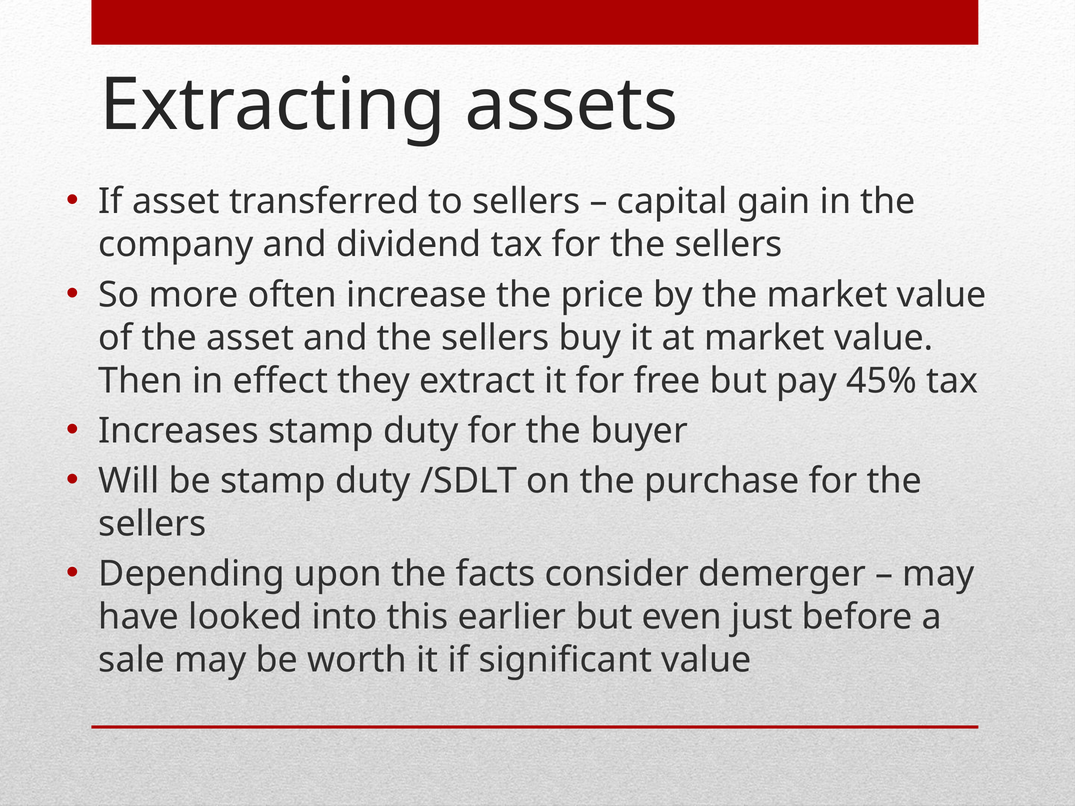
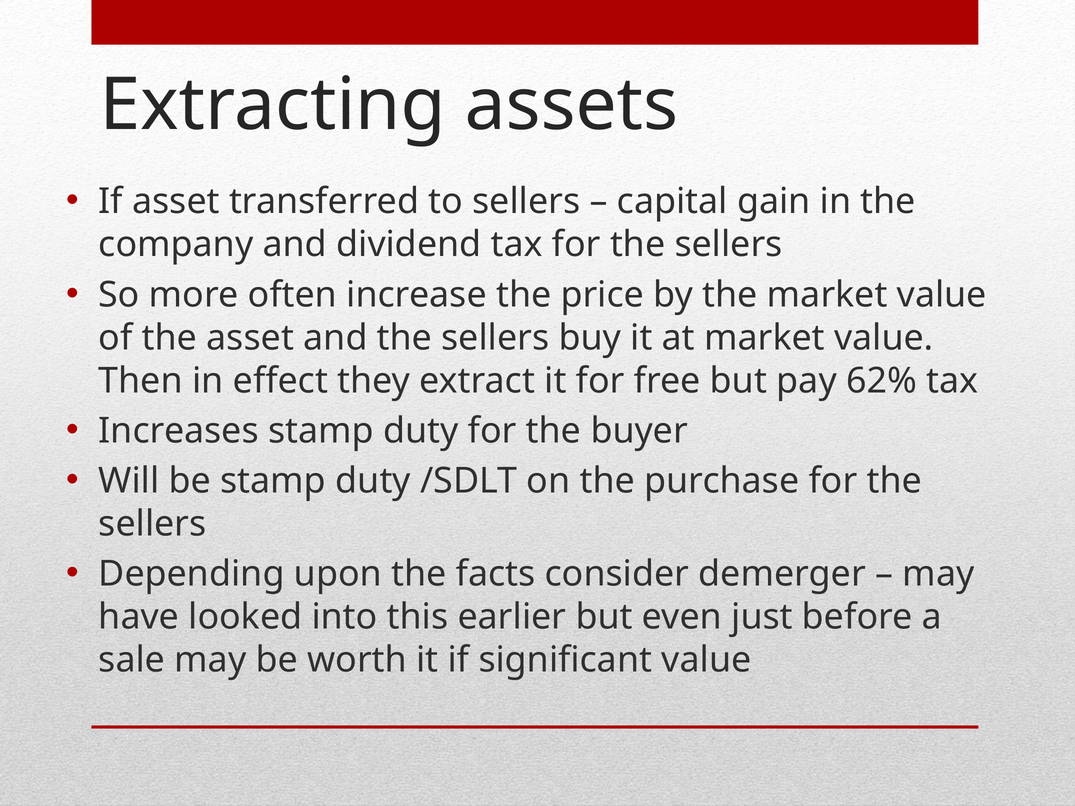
45%: 45% -> 62%
